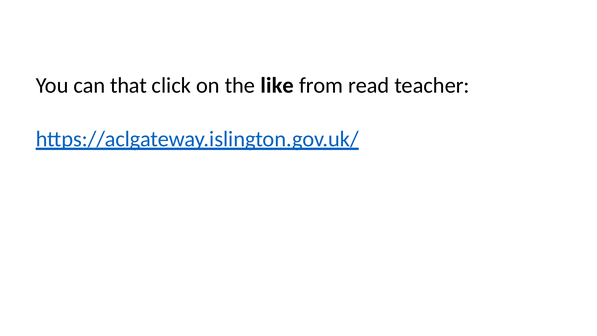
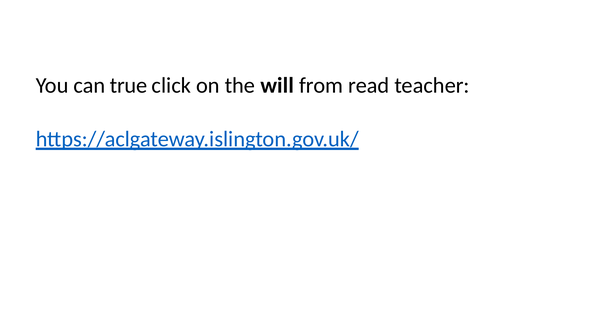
that: that -> true
like: like -> will
